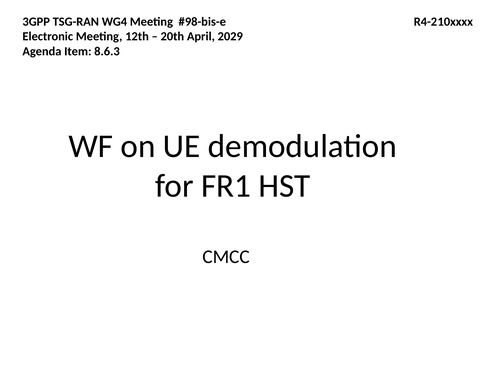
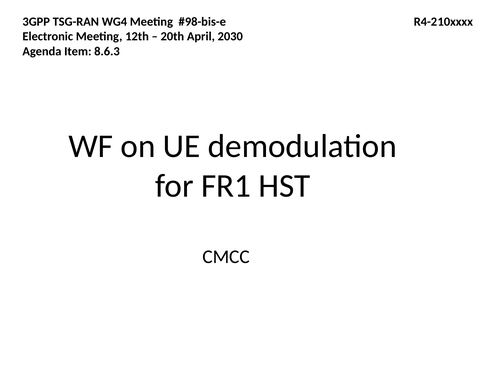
2029: 2029 -> 2030
